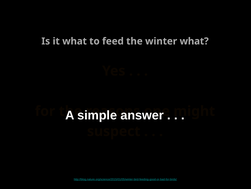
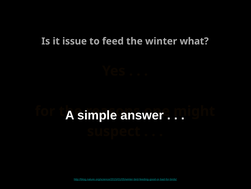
it what: what -> issue
